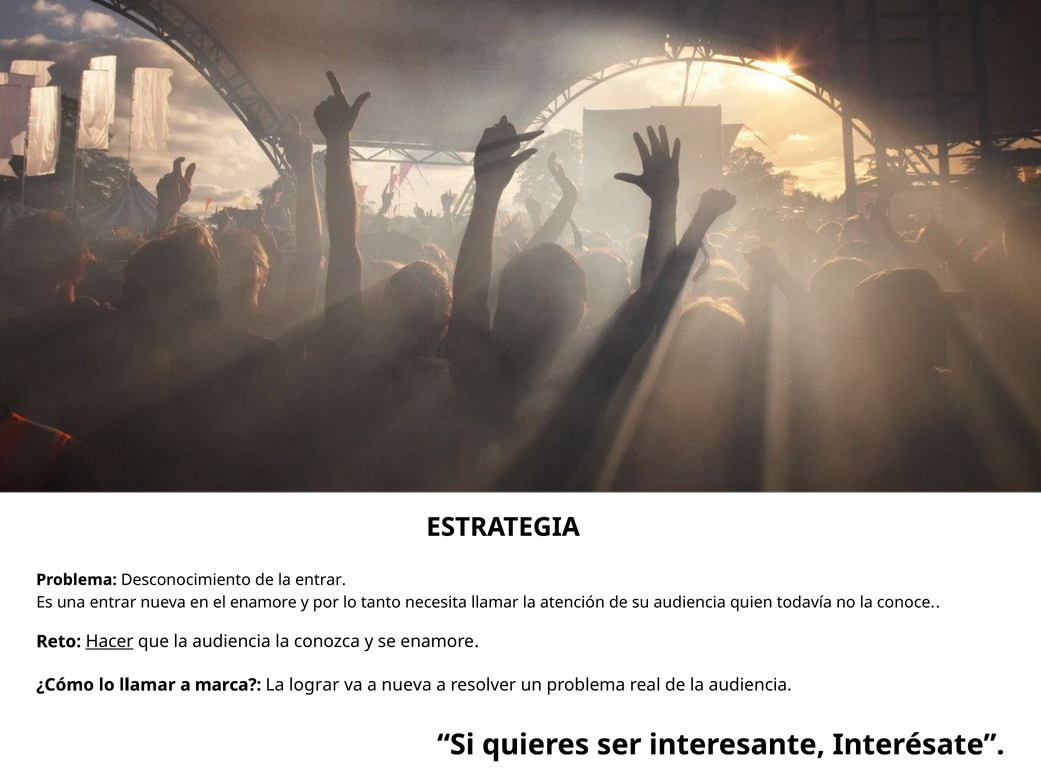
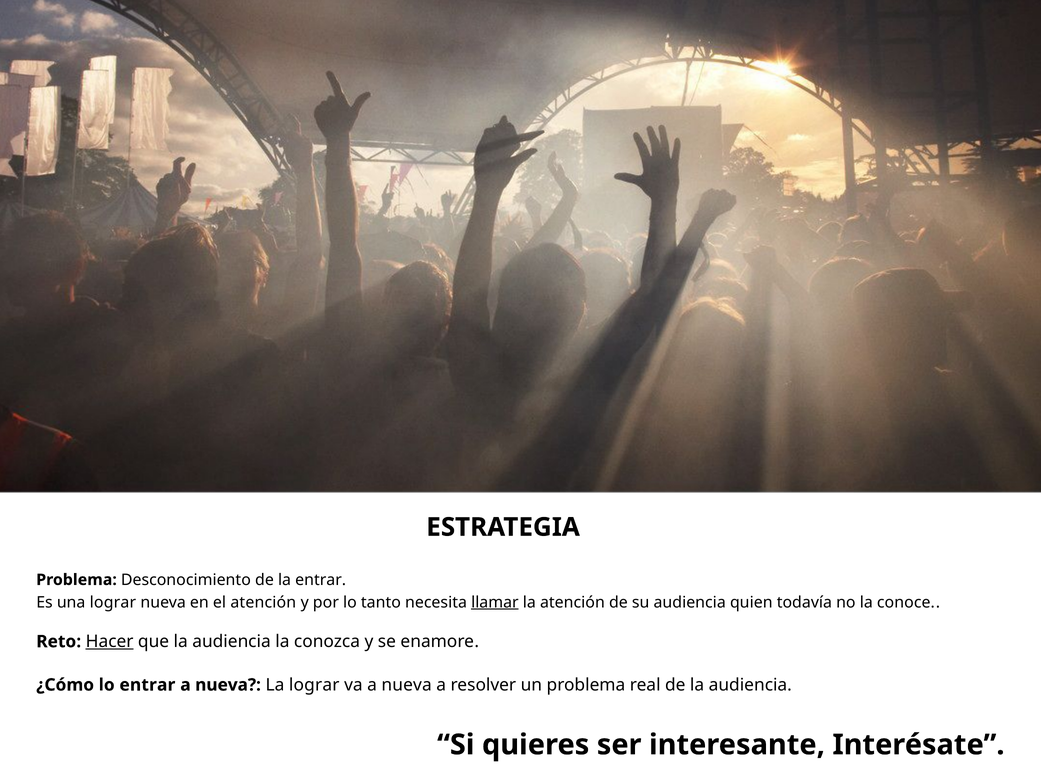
una entrar: entrar -> lograr
el enamore: enamore -> atención
llamar at (495, 602) underline: none -> present
lo llamar: llamar -> entrar
marca at (228, 685): marca -> nueva
